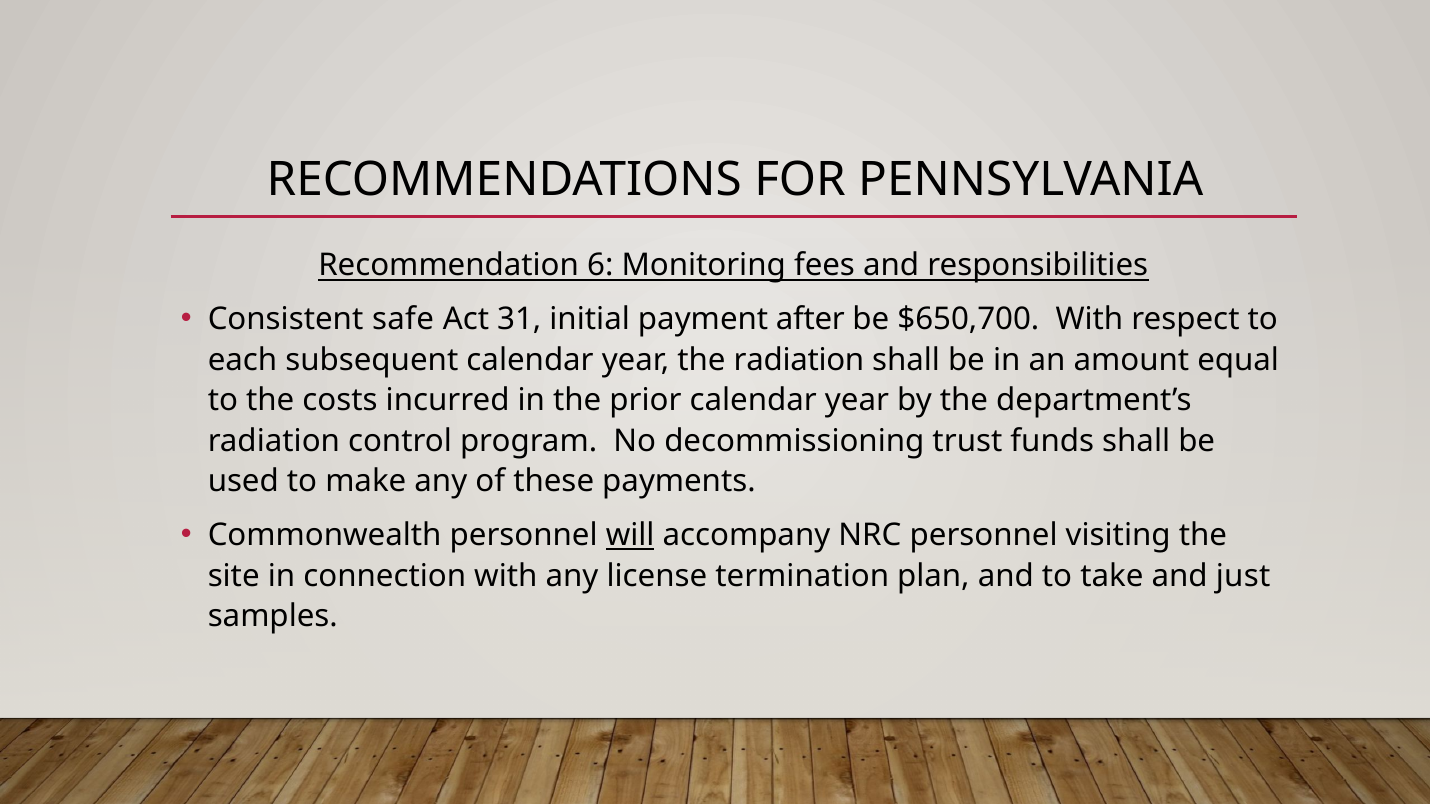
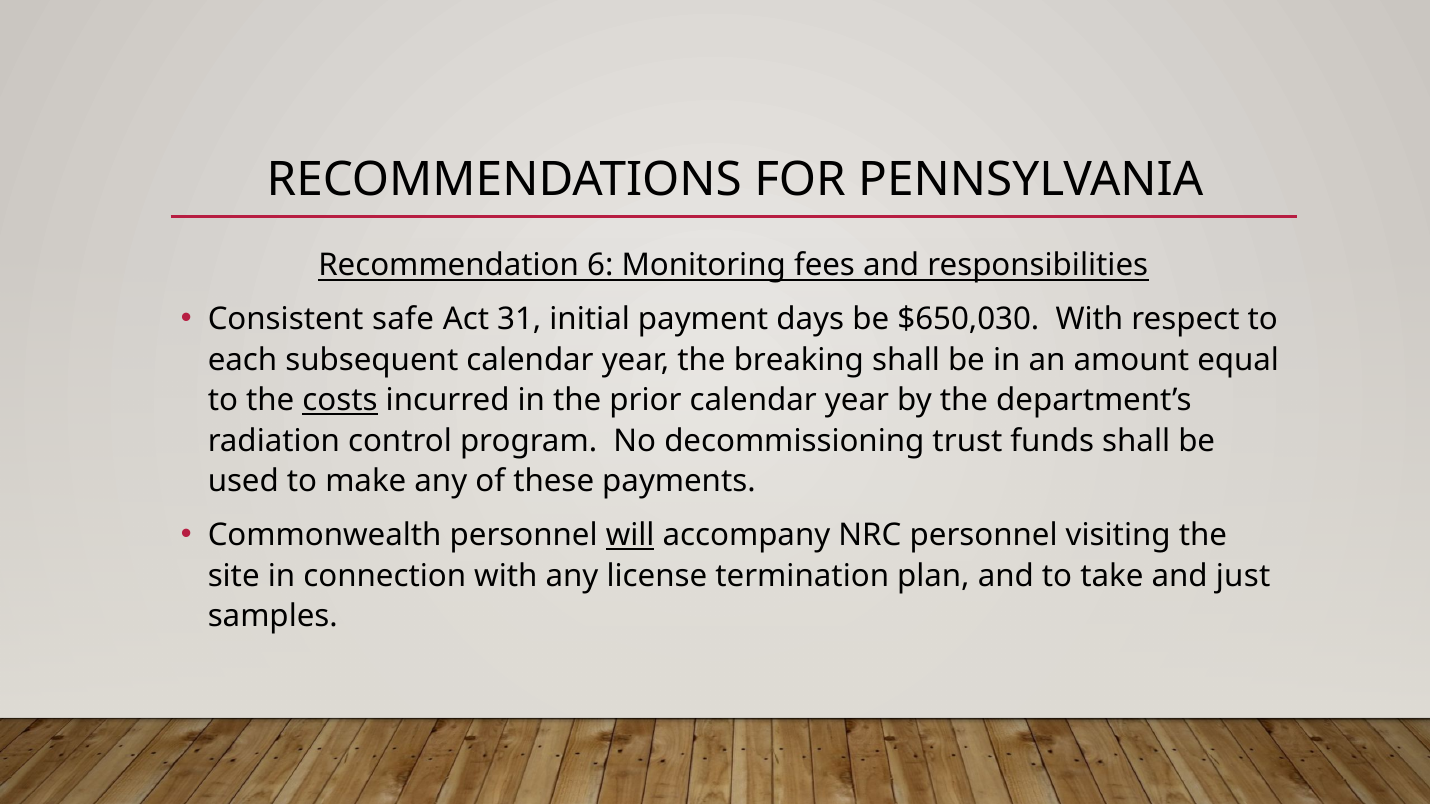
after: after -> days
$650,700: $650,700 -> $650,030
the radiation: radiation -> breaking
costs underline: none -> present
